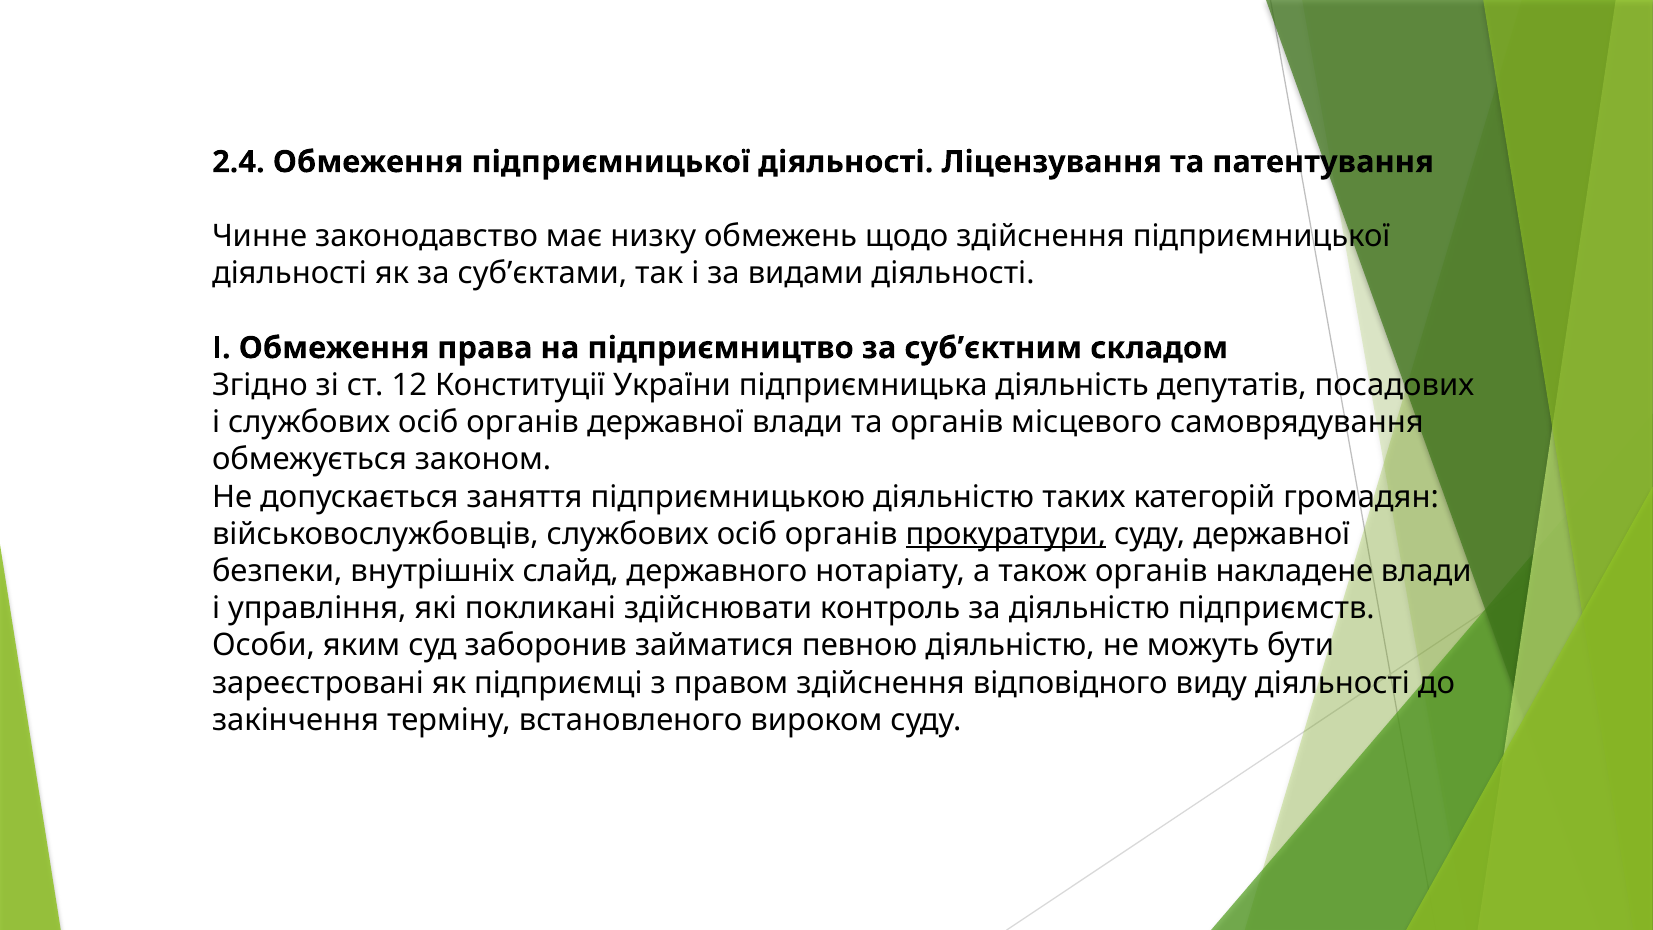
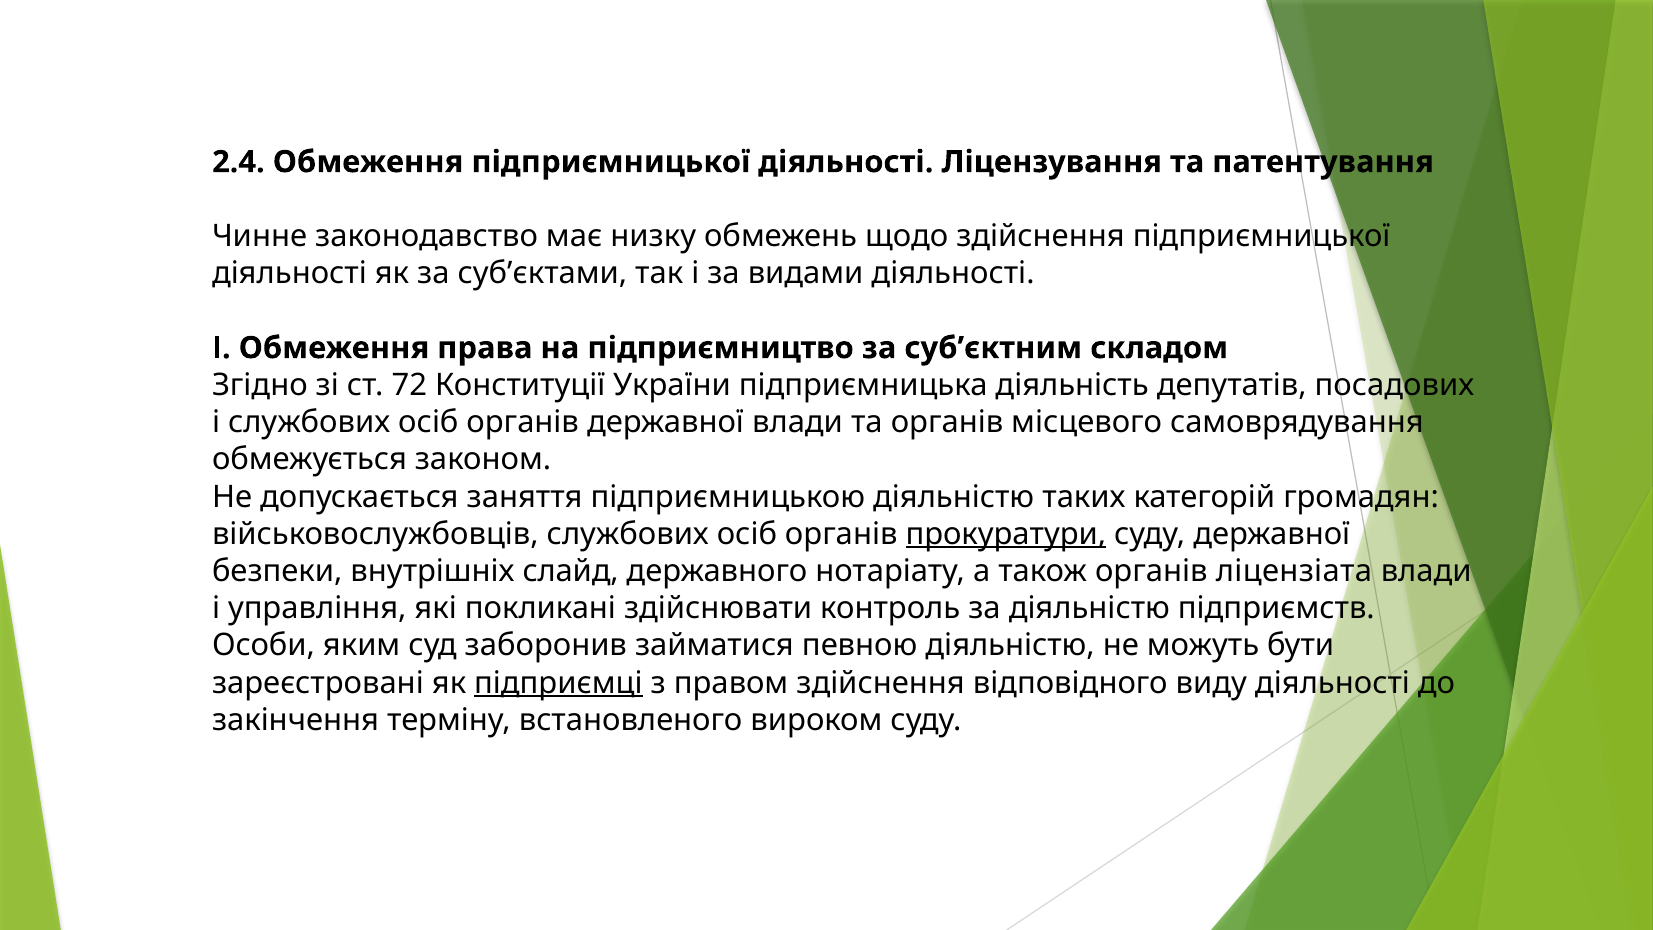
12: 12 -> 72
накладене: накладене -> ліцензіата
підприємці underline: none -> present
